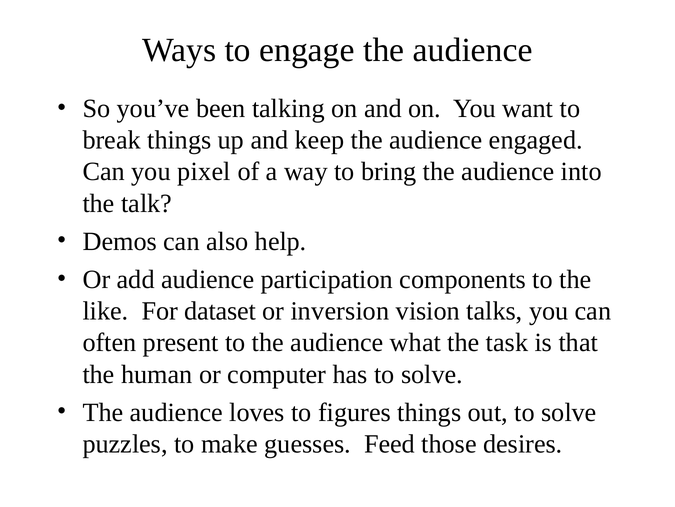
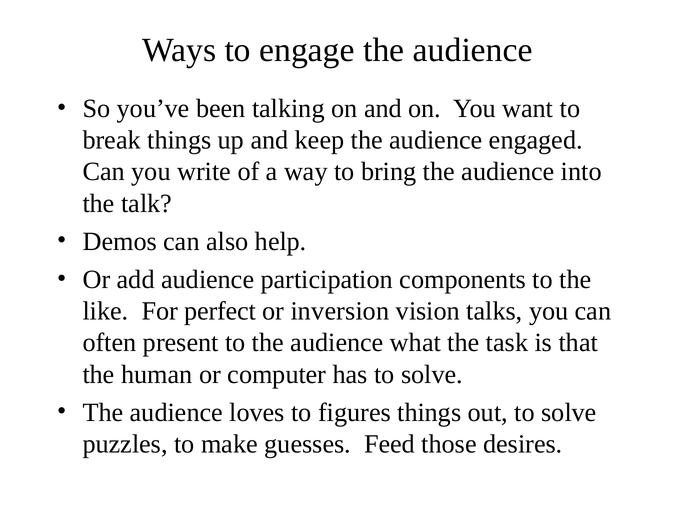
pixel: pixel -> write
dataset: dataset -> perfect
